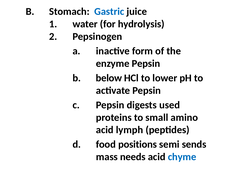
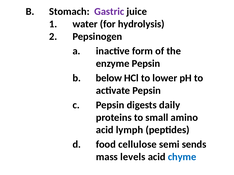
Gastric colour: blue -> purple
used: used -> daily
positions: positions -> cellulose
needs: needs -> levels
